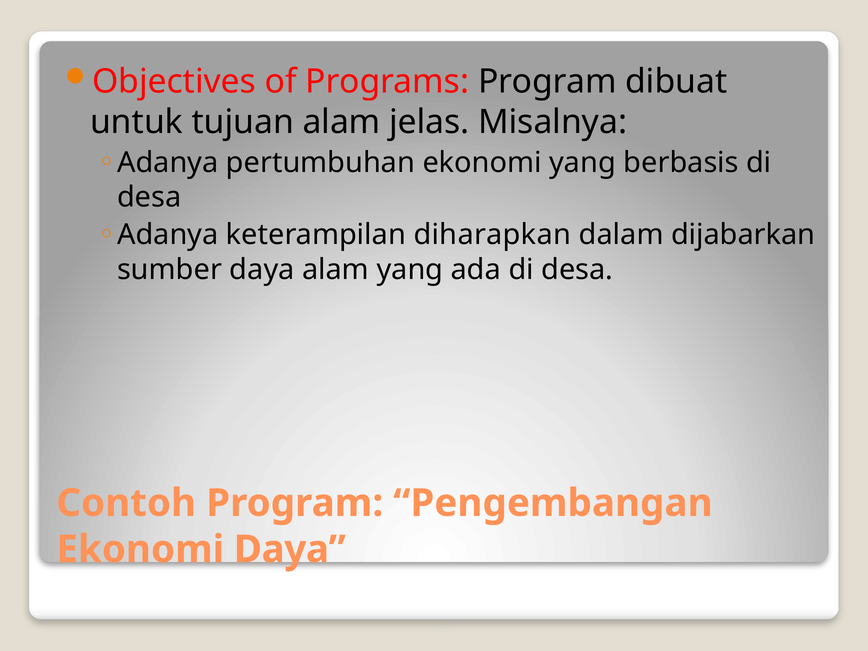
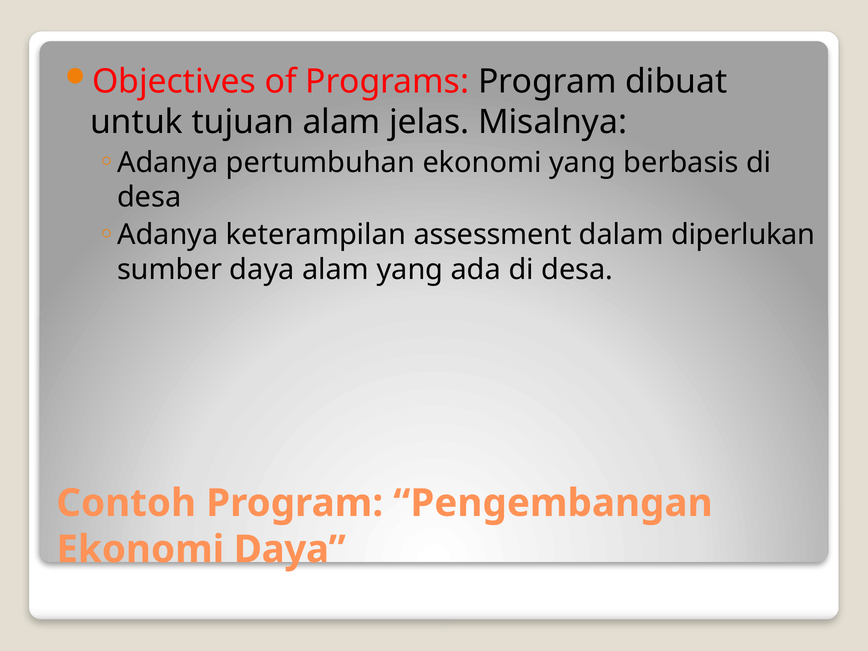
diharapkan: diharapkan -> assessment
dijabarkan: dijabarkan -> diperlukan
